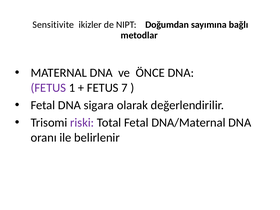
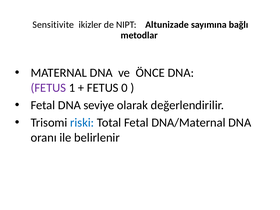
Doğumdan: Doğumdan -> Altunizade
7: 7 -> 0
sigara: sigara -> seviye
riski colour: purple -> blue
